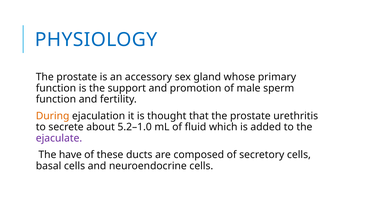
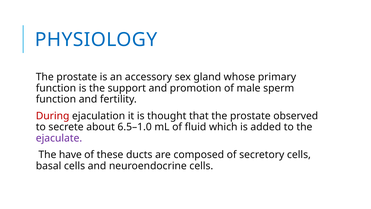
During colour: orange -> red
urethritis: urethritis -> observed
5.2–1.0: 5.2–1.0 -> 6.5–1.0
